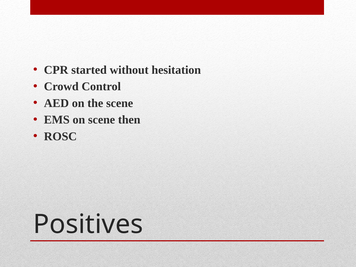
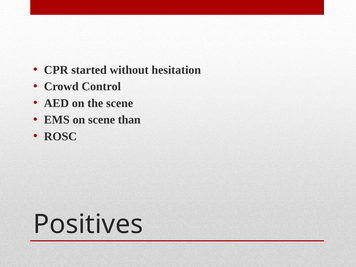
then: then -> than
